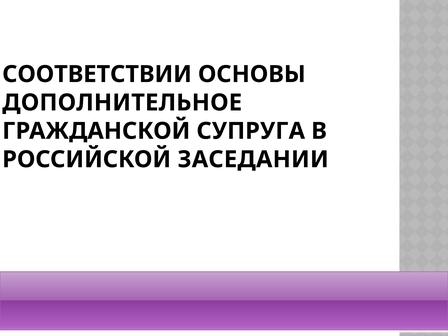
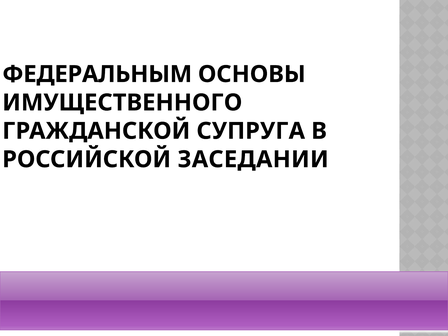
СООТВЕТСТВИИ: СООТВЕТСТВИИ -> ФЕДЕРАЛЬНЫМ
ДОПОЛНИТЕЛЬНОЕ: ДОПОЛНИТЕЛЬНОЕ -> ИМУЩЕСТВЕННОГО
